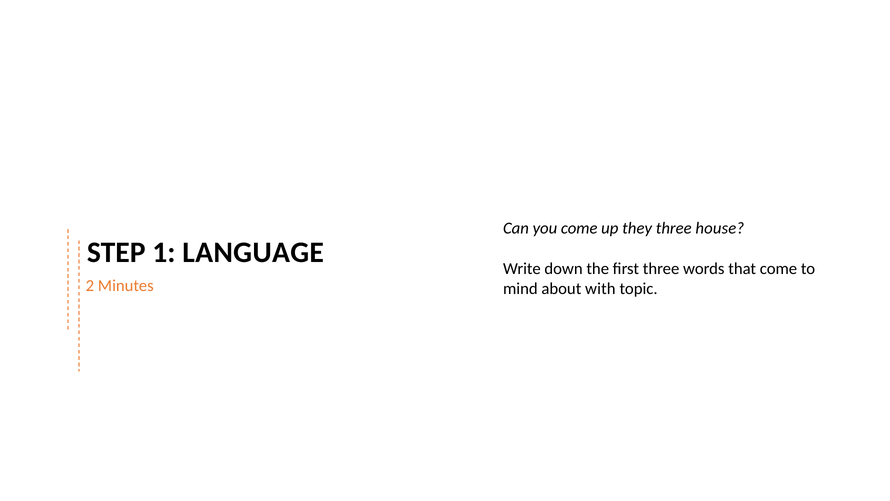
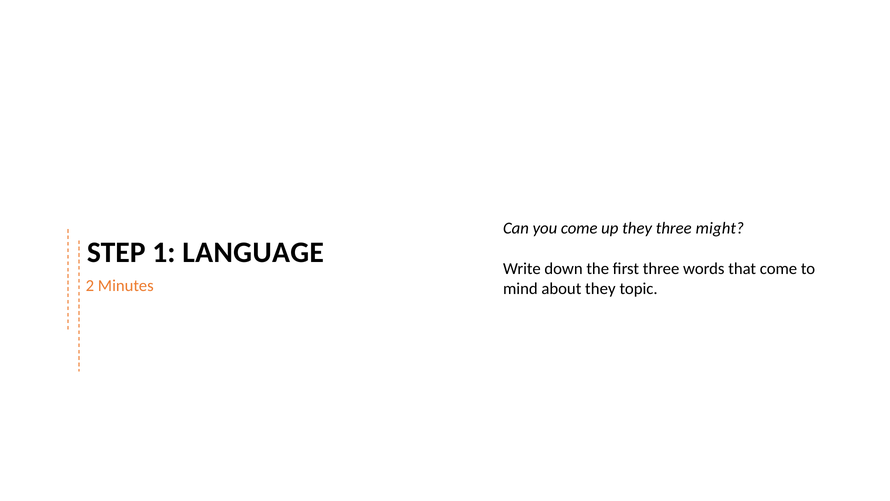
house: house -> might
about with: with -> they
